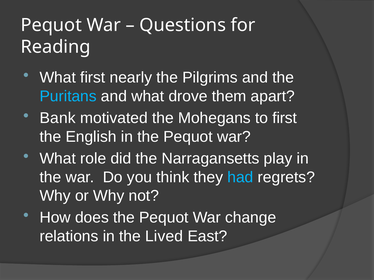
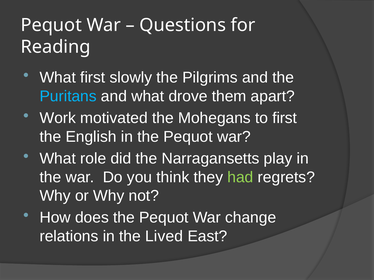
nearly: nearly -> slowly
Bank: Bank -> Work
had colour: light blue -> light green
